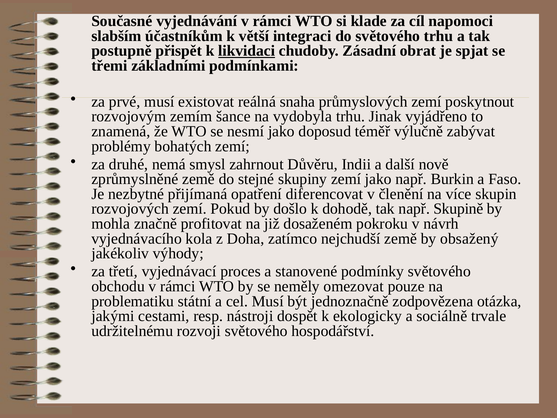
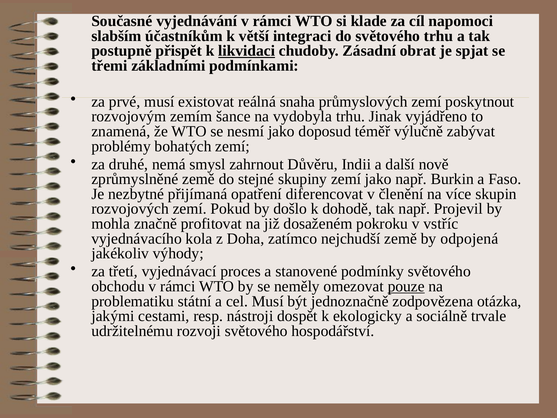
Skupině: Skupině -> Projevil
návrh: návrh -> vstříc
obsažený: obsažený -> odpojená
pouze underline: none -> present
